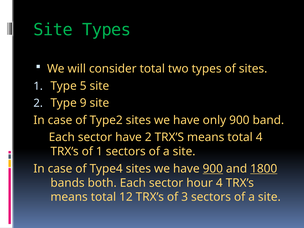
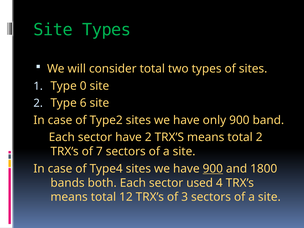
5: 5 -> 0
9: 9 -> 6
total 4: 4 -> 2
of 1: 1 -> 7
1800 underline: present -> none
hour: hour -> used
